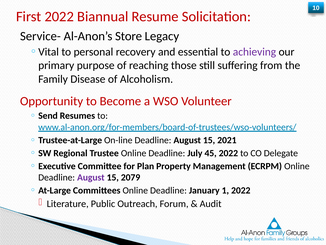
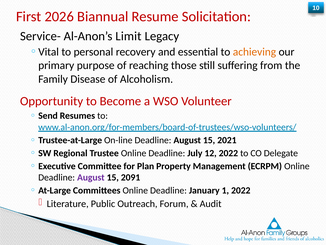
First 2022: 2022 -> 2026
Store: Store -> Limit
achieving colour: purple -> orange
45: 45 -> 12
2079: 2079 -> 2091
